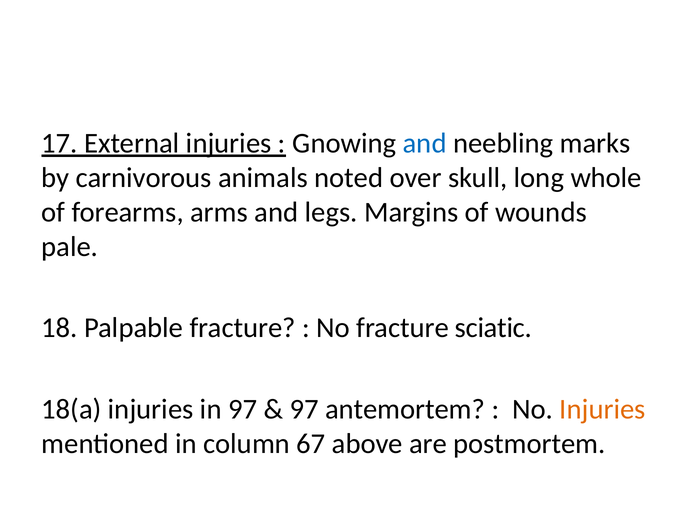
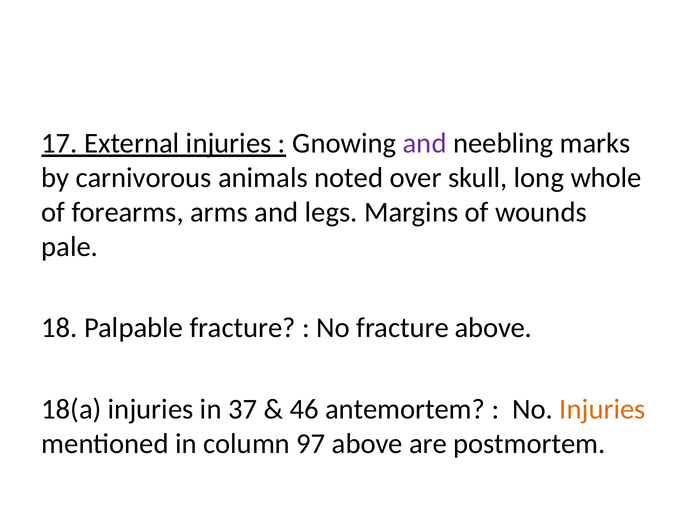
and at (425, 143) colour: blue -> purple
fracture sciatic: sciatic -> above
in 97: 97 -> 37
97 at (304, 409): 97 -> 46
67: 67 -> 97
